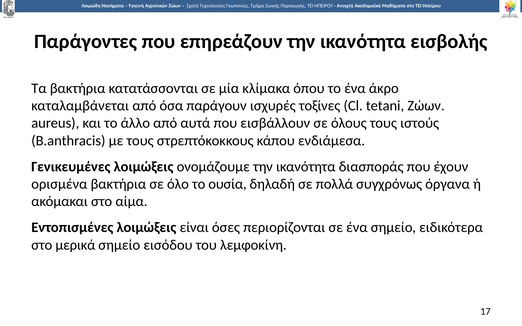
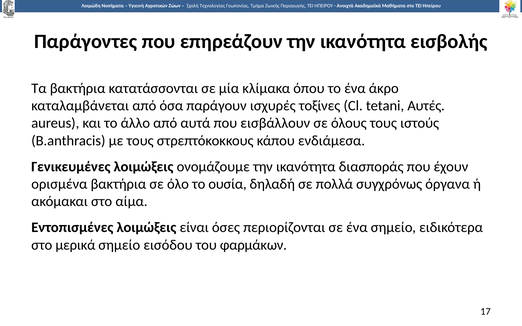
tetani Ζώων: Ζώων -> Αυτές
λεμφοκίνη: λεμφοκίνη -> φαρμάκων
